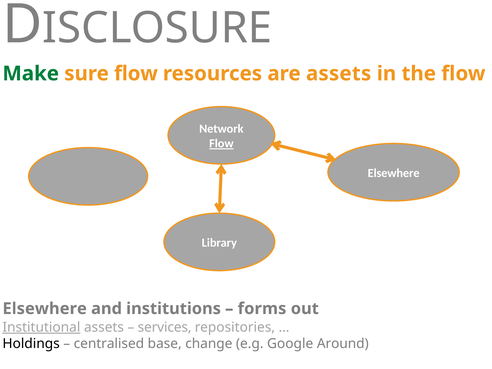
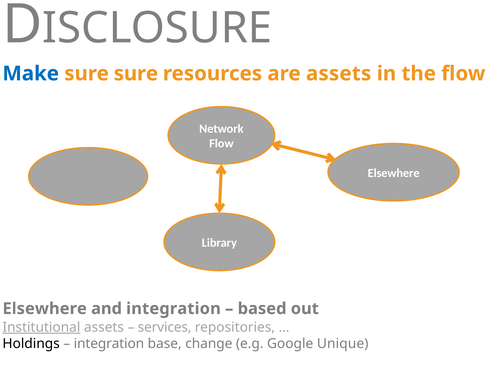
Make colour: green -> blue
sure flow: flow -> sure
Flow at (221, 144) underline: present -> none
and institutions: institutions -> integration
forms: forms -> based
centralised at (109, 344): centralised -> integration
Around: Around -> Unique
